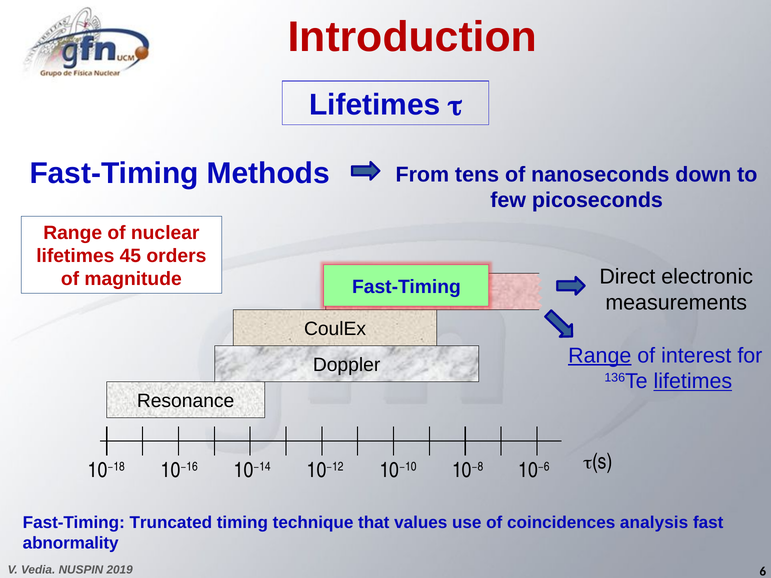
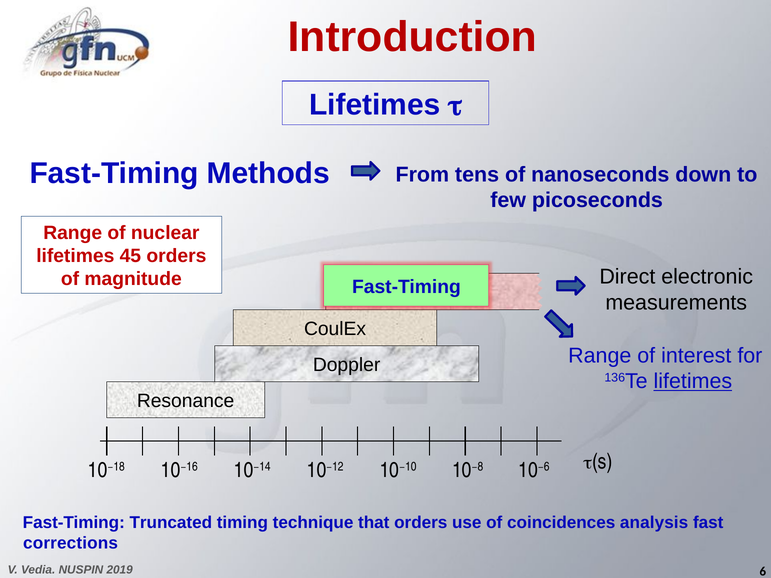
Range at (600, 356) underline: present -> none
that values: values -> orders
abnormality: abnormality -> corrections
